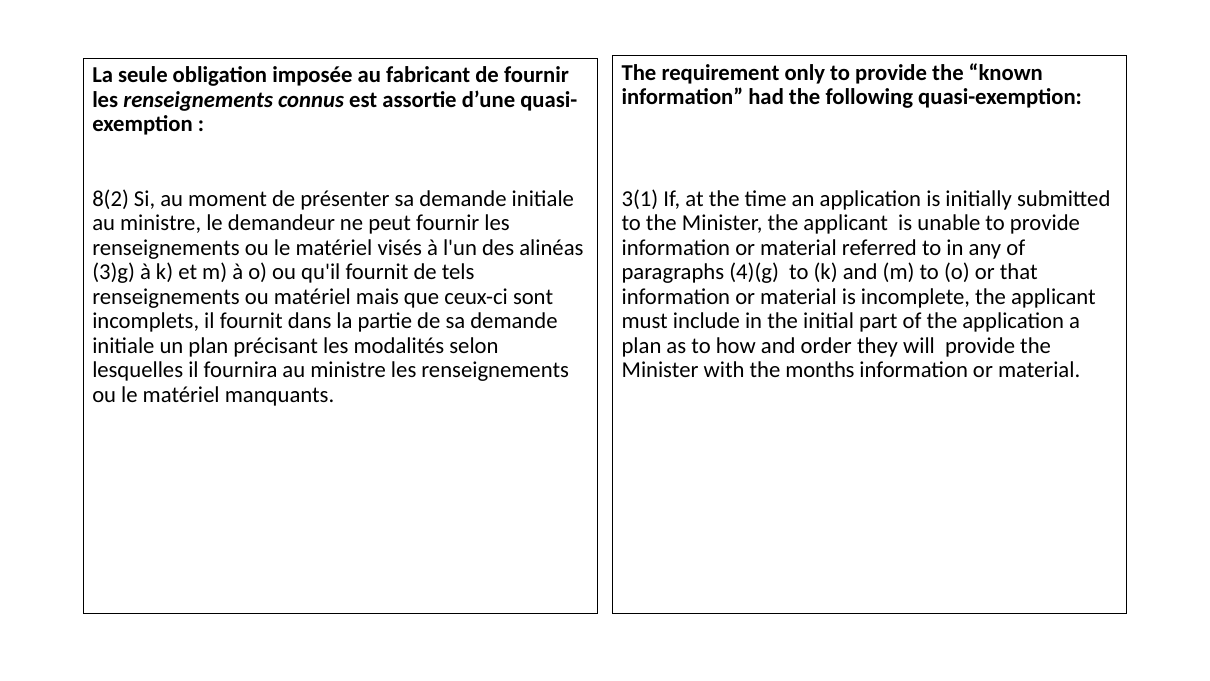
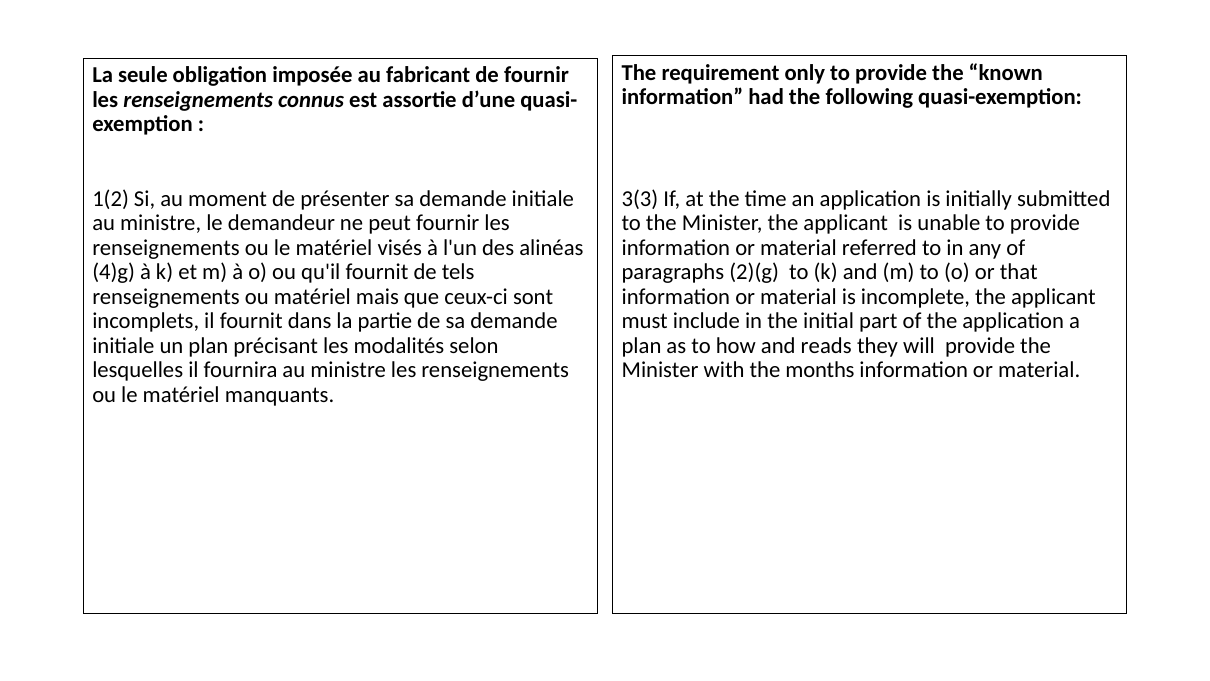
3(1: 3(1 -> 3(3
8(2: 8(2 -> 1(2
3)g: 3)g -> 4)g
4)(g: 4)(g -> 2)(g
order: order -> reads
